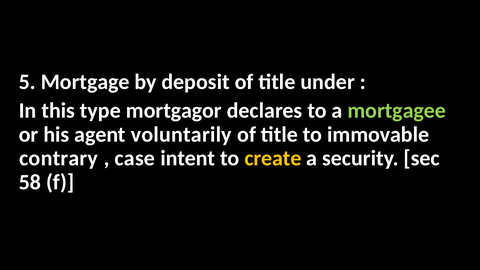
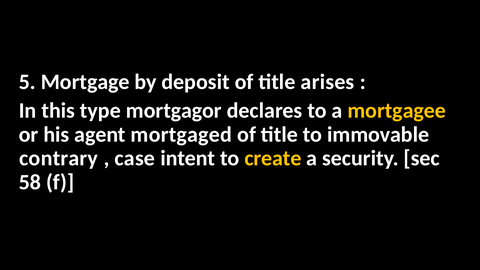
under: under -> arises
mortgagee colour: light green -> yellow
voluntarily: voluntarily -> mortgaged
